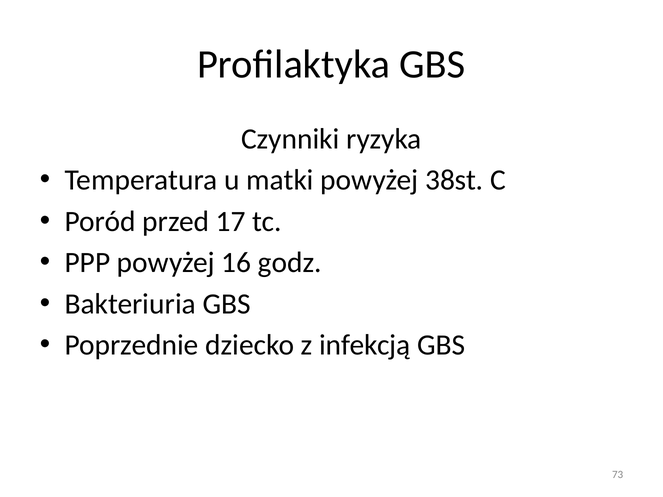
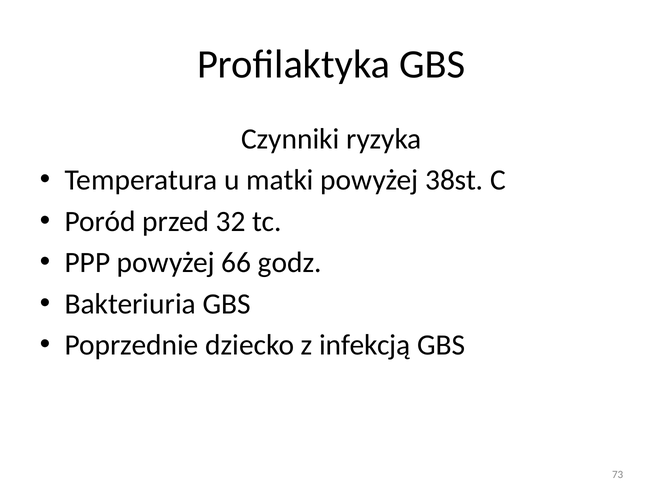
17: 17 -> 32
16: 16 -> 66
